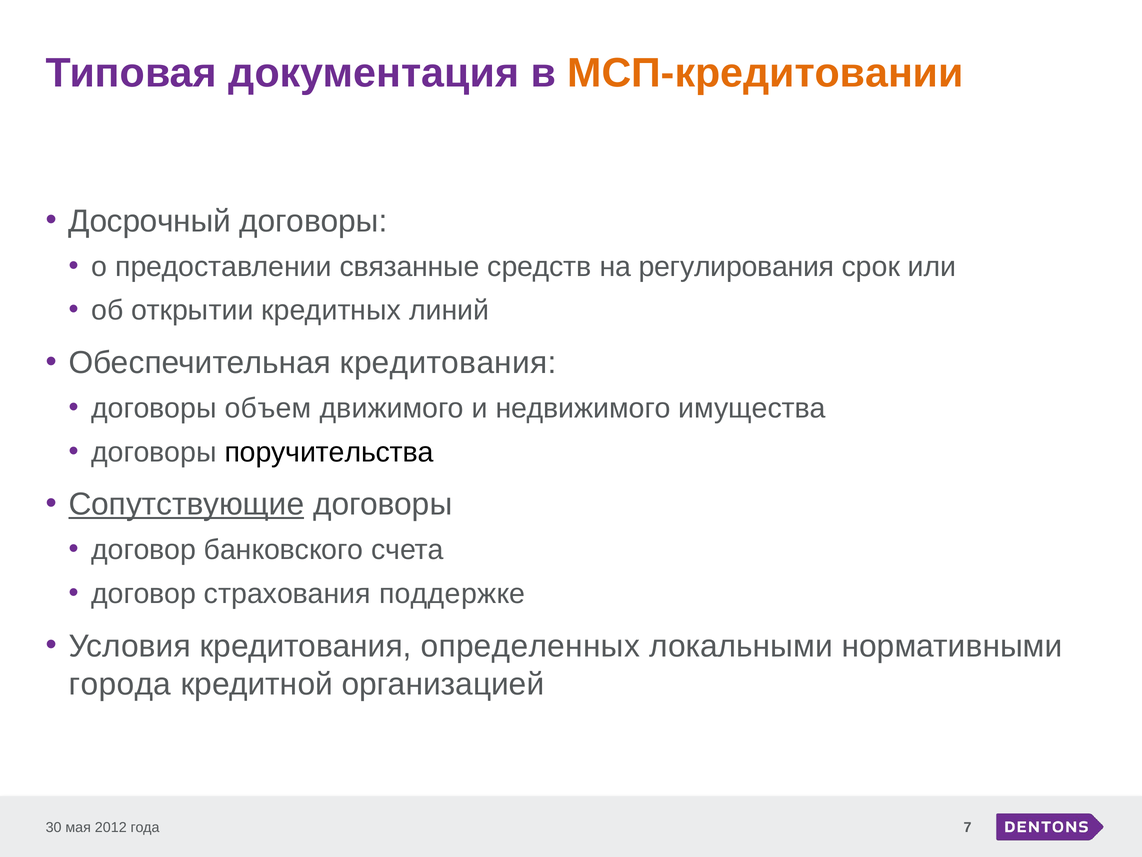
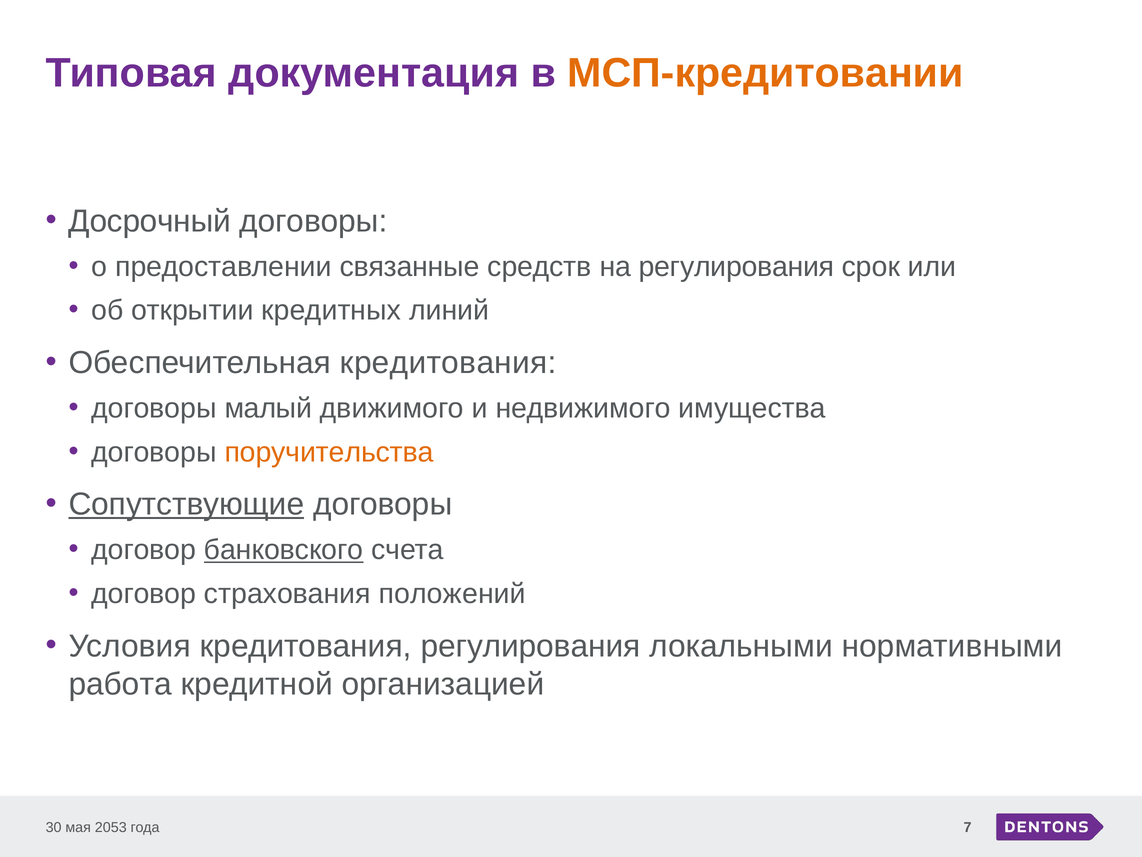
объем: объем -> малый
поручительства colour: black -> orange
банковского underline: none -> present
поддержке: поддержке -> положений
кредитования определенных: определенных -> регулирования
города: города -> работа
2012: 2012 -> 2053
